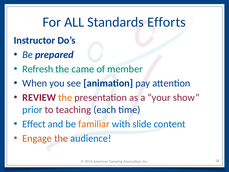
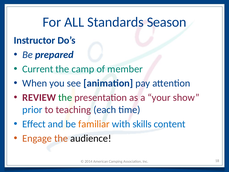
Efforts: Efforts -> Season
Refresh: Refresh -> Current
came: came -> camp
the at (65, 97) colour: orange -> green
slide: slide -> skills
audience colour: blue -> black
